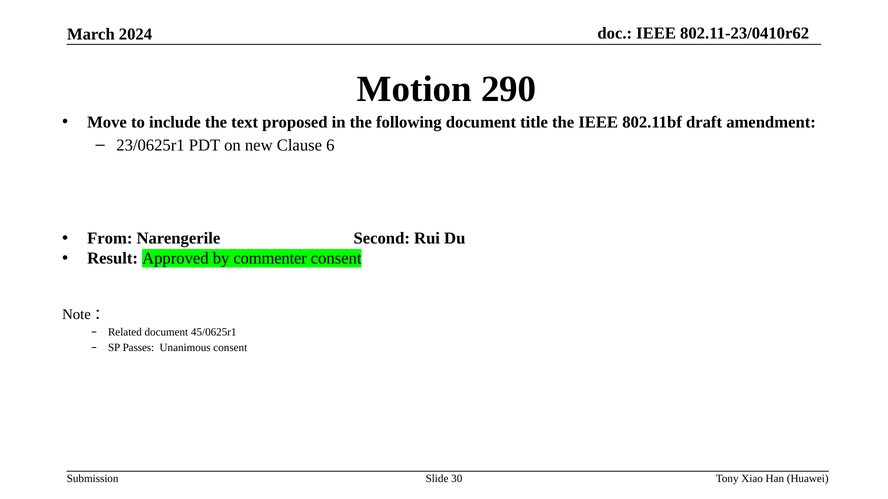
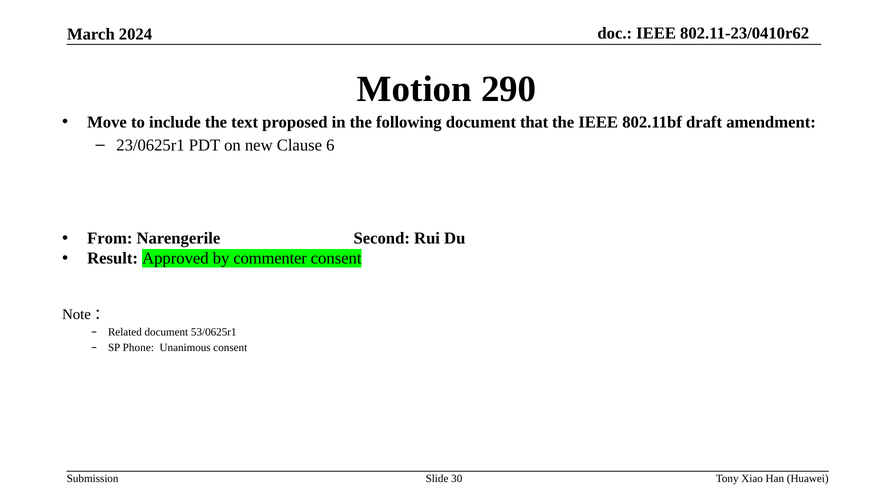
title: title -> that
45/0625r1: 45/0625r1 -> 53/0625r1
Passes: Passes -> Phone
